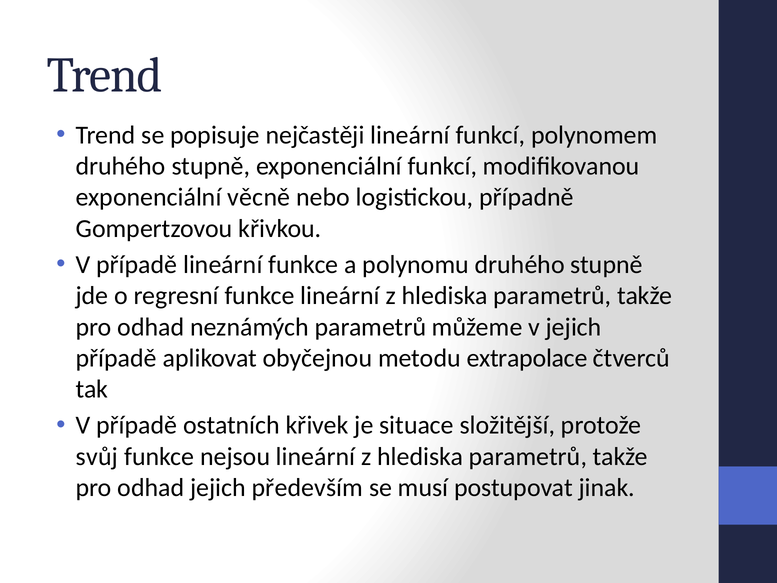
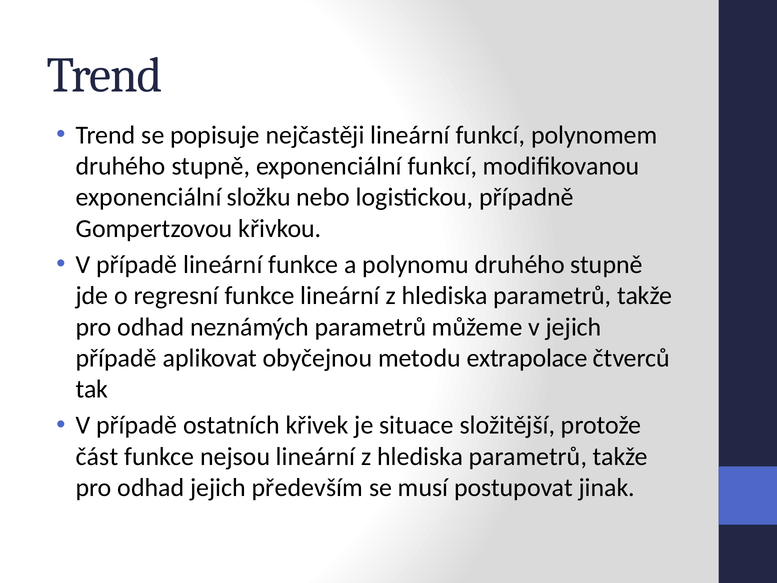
věcně: věcně -> složku
svůj: svůj -> část
